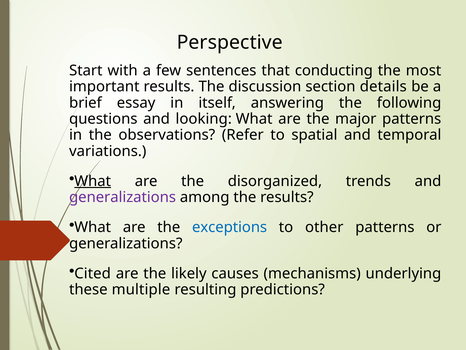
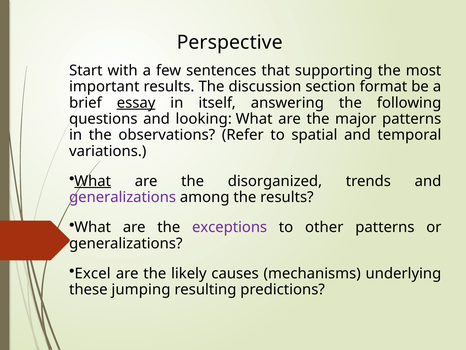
conducting: conducting -> supporting
details: details -> format
essay underline: none -> present
exceptions colour: blue -> purple
Cited: Cited -> Excel
multiple: multiple -> jumping
